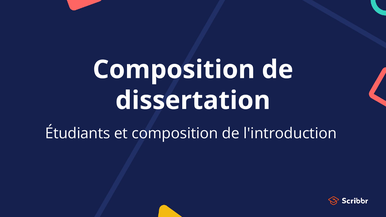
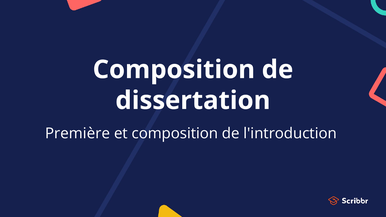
Étudiants: Étudiants -> Première
